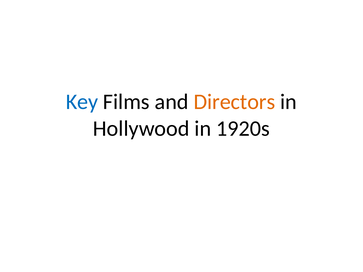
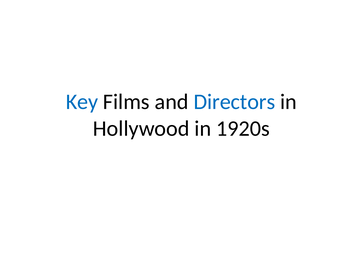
Directors colour: orange -> blue
